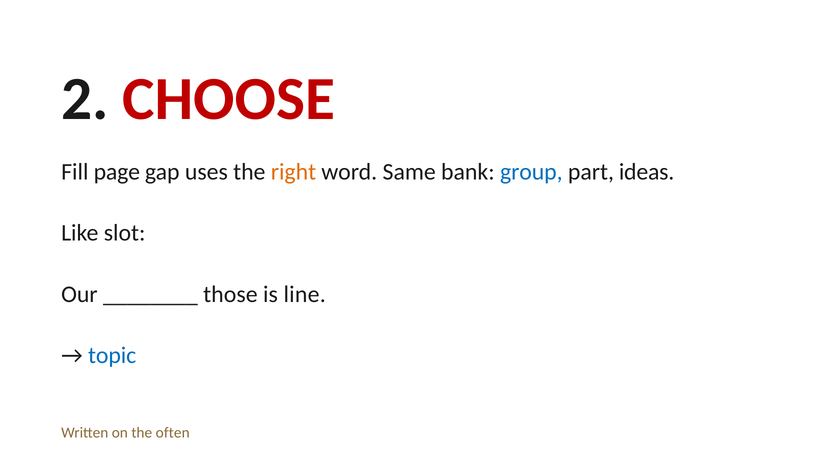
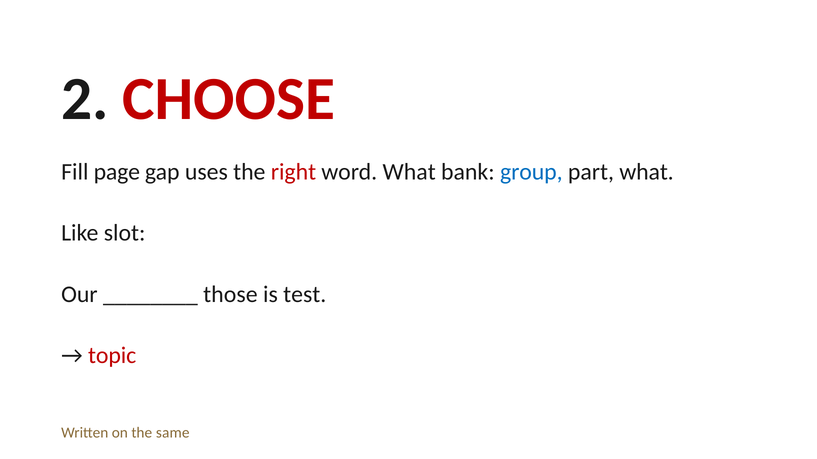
right colour: orange -> red
word Same: Same -> What
part ideas: ideas -> what
line: line -> test
topic colour: blue -> red
often: often -> same
